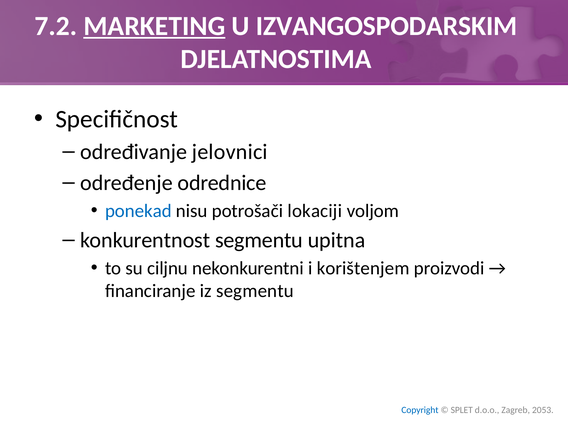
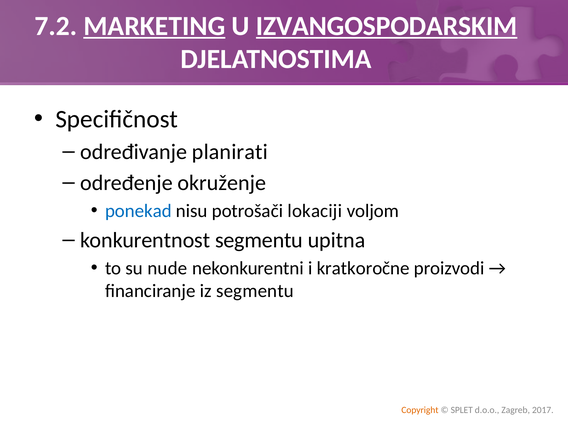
IZVANGOSPODARSKIM underline: none -> present
jelovnici: jelovnici -> planirati
odrednice: odrednice -> okruženje
ciljnu: ciljnu -> nude
korištenjem: korištenjem -> kratkoročne
Copyright colour: blue -> orange
2053: 2053 -> 2017
